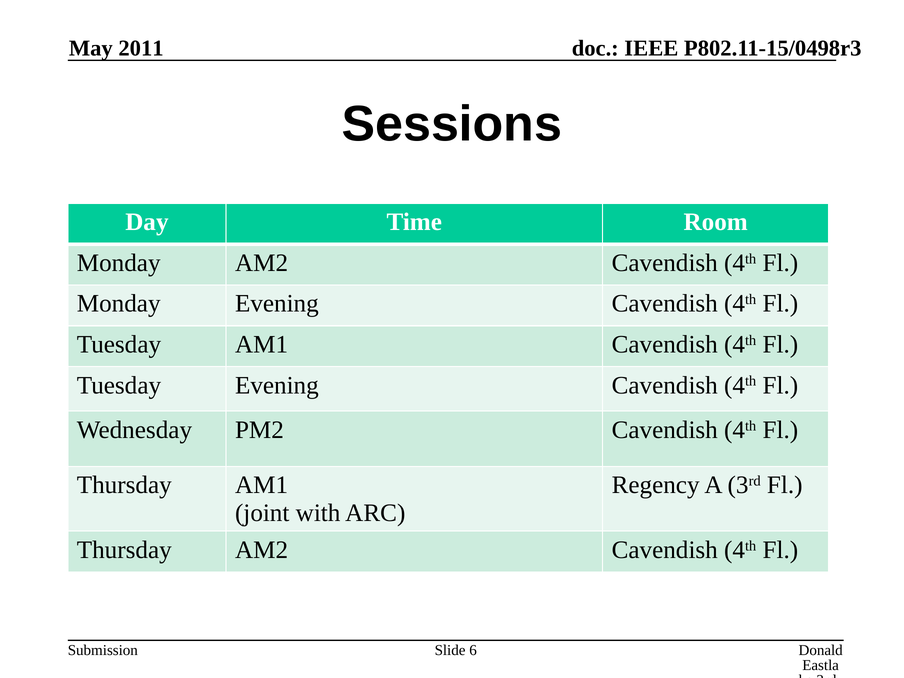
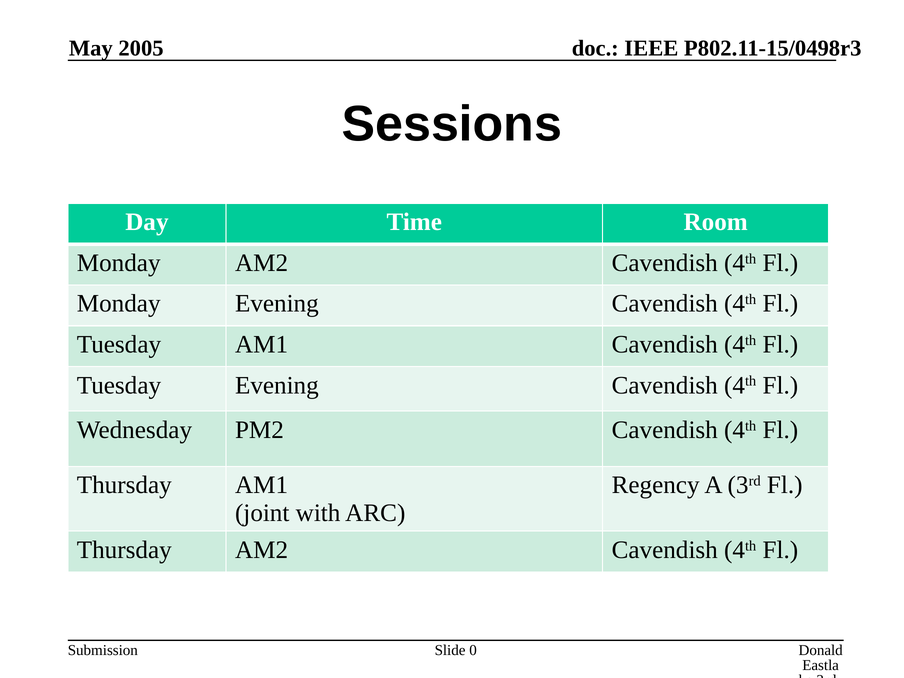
2011: 2011 -> 2005
6: 6 -> 0
